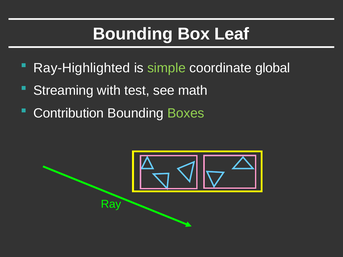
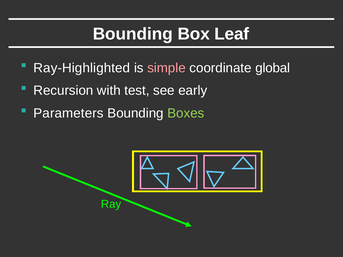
simple colour: light green -> pink
Streaming: Streaming -> Recursion
math: math -> early
Contribution: Contribution -> Parameters
